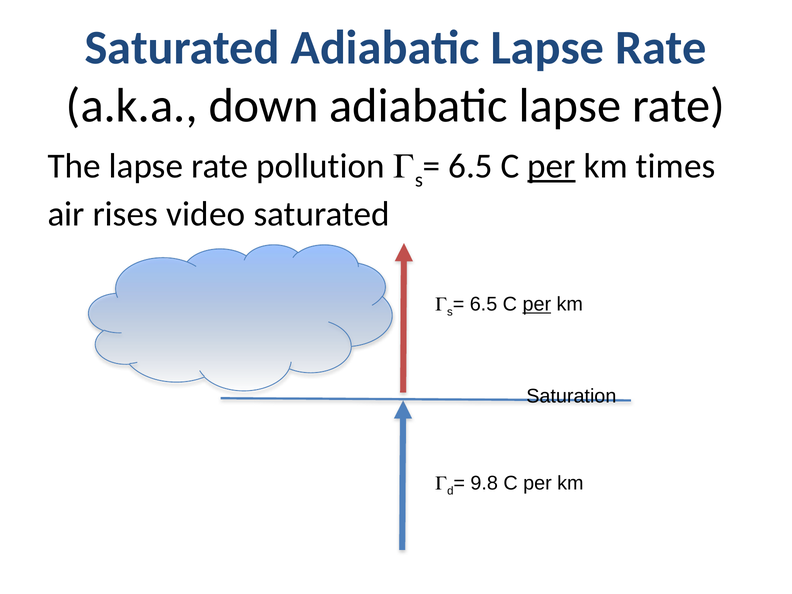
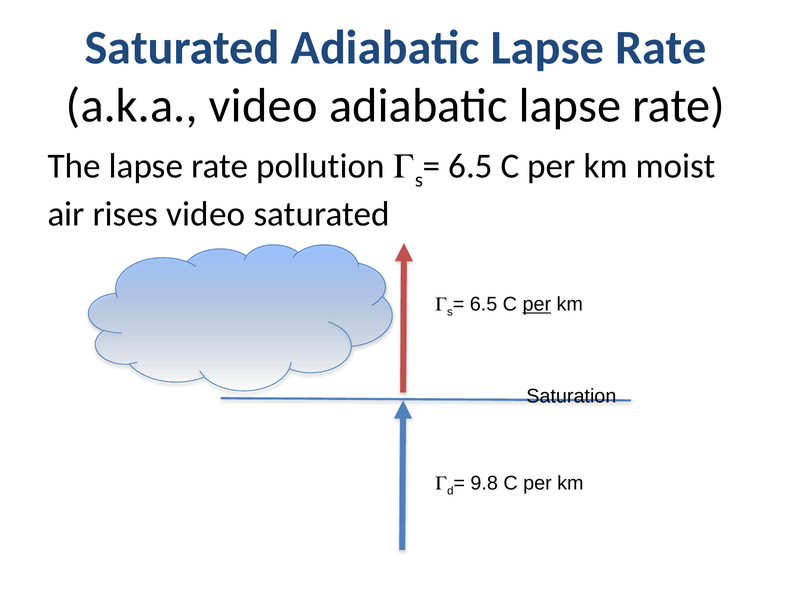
a.k.a down: down -> video
per at (552, 166) underline: present -> none
times: times -> moist
